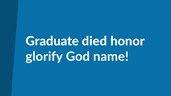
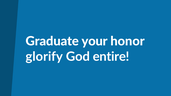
died: died -> your
name: name -> entire
